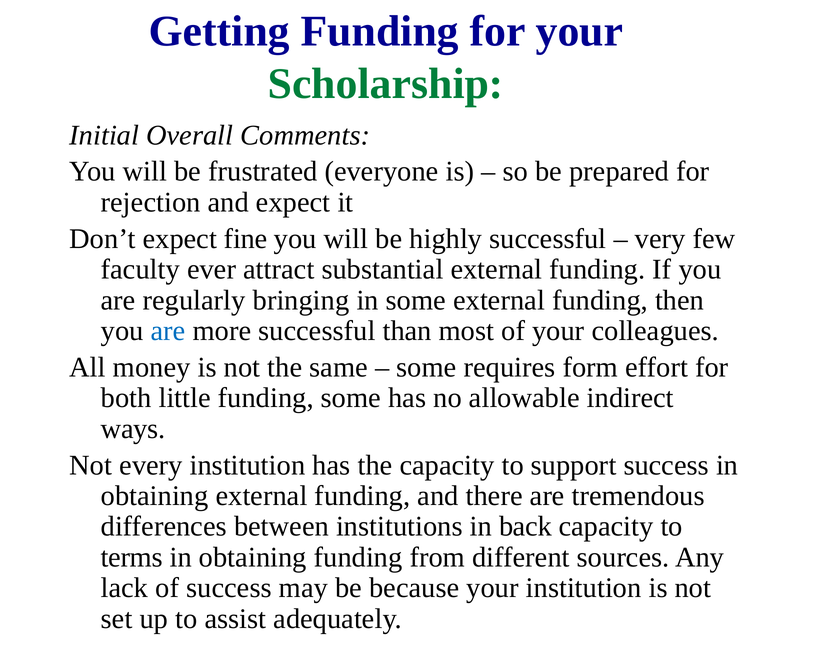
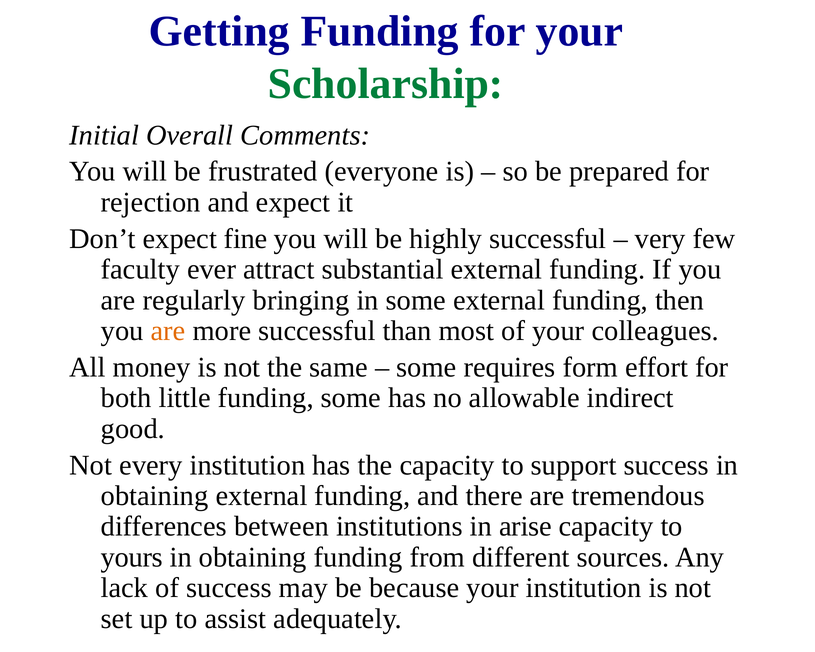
are at (168, 331) colour: blue -> orange
ways: ways -> good
back: back -> arise
terms: terms -> yours
